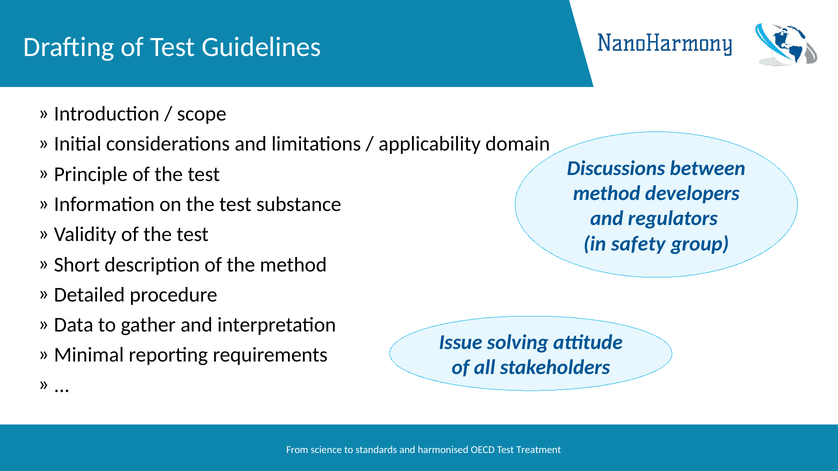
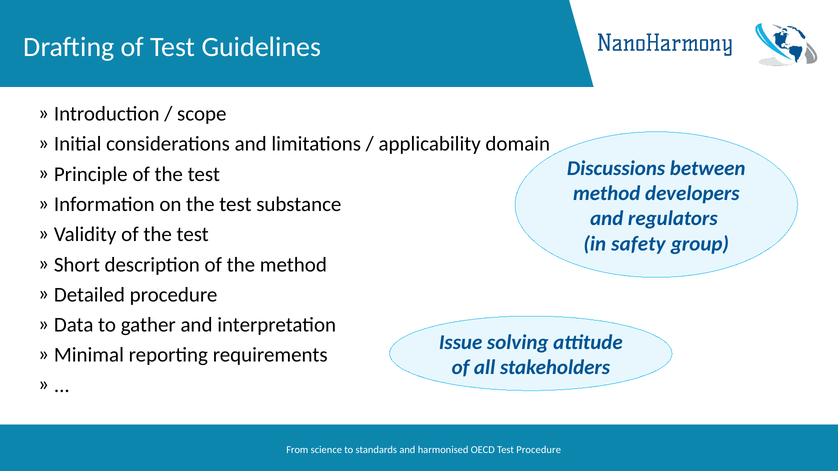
Test Treatment: Treatment -> Procedure
